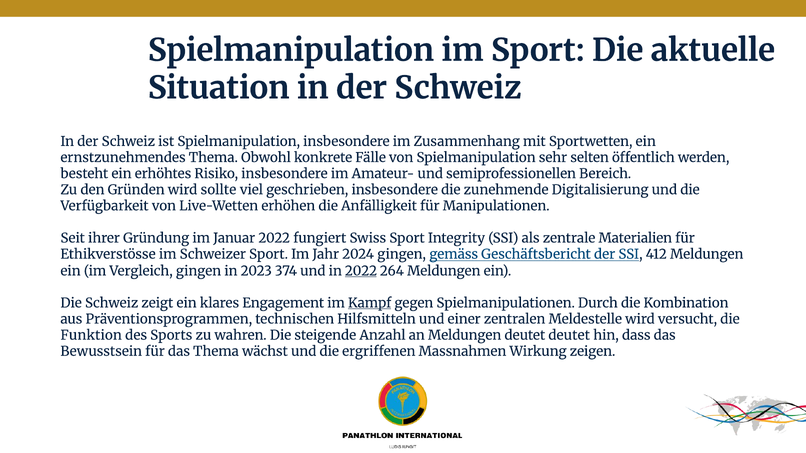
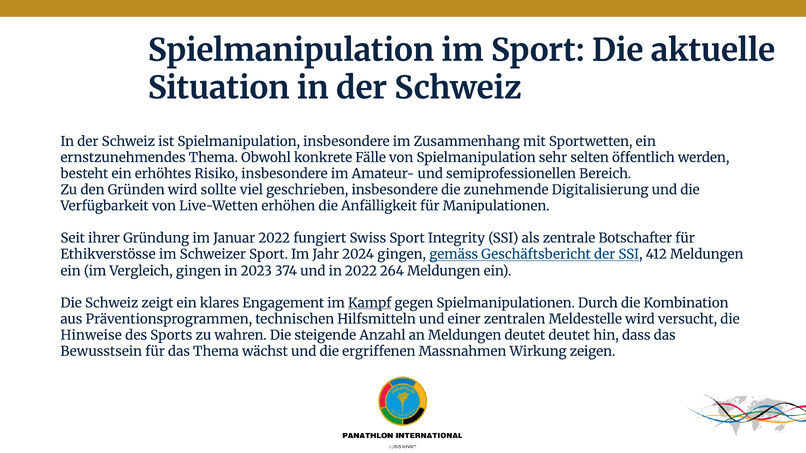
Materialien: Materialien -> Botschafter
2022 at (361, 271) underline: present -> none
Funktion: Funktion -> Hinweise
